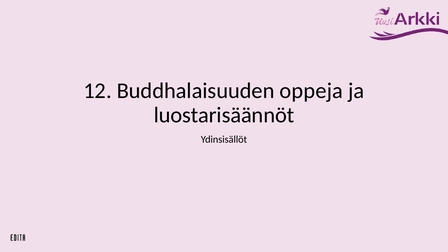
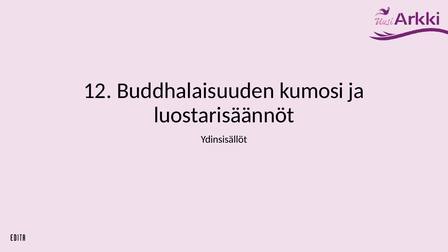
oppeja: oppeja -> kumosi
